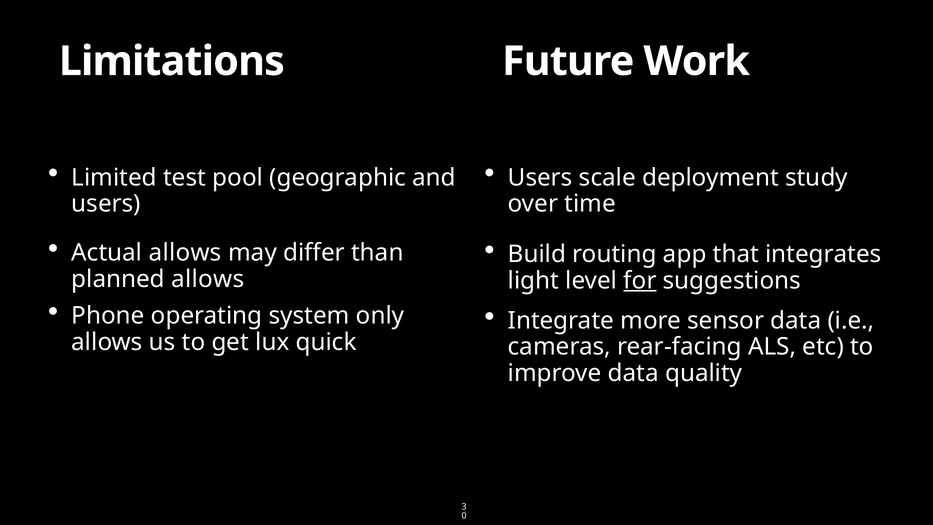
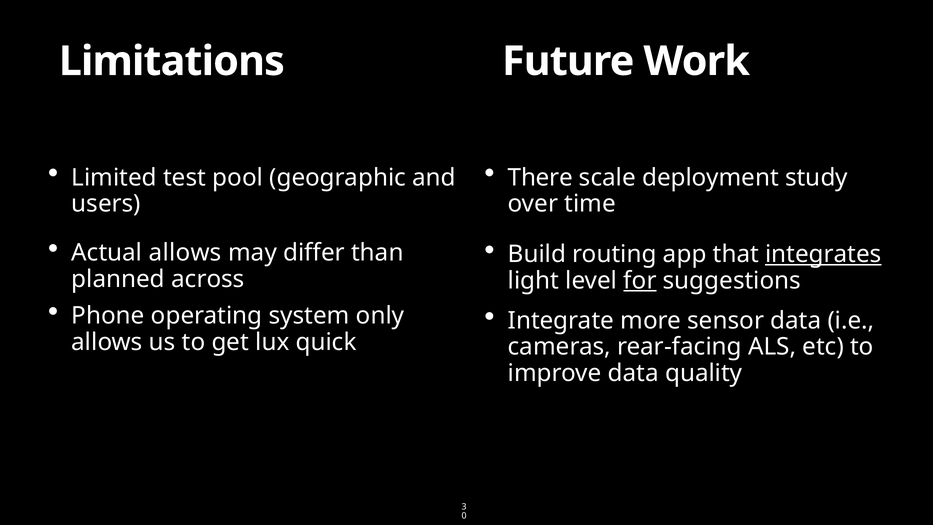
Users at (540, 177): Users -> There
integrates underline: none -> present
planned allows: allows -> across
